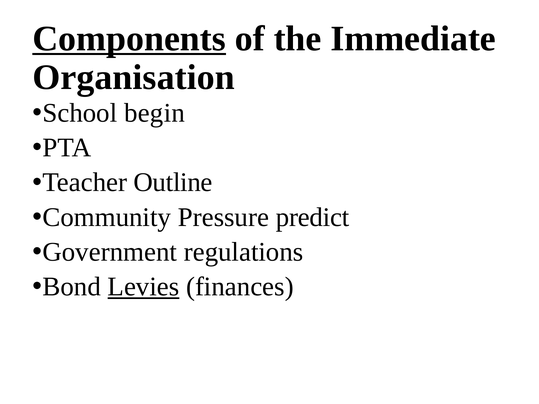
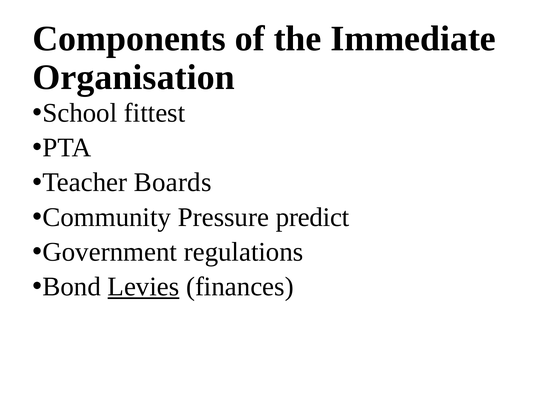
Components underline: present -> none
begin: begin -> fittest
Outline: Outline -> Boards
